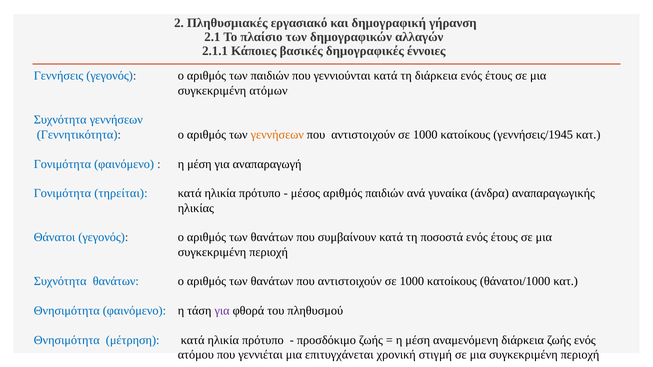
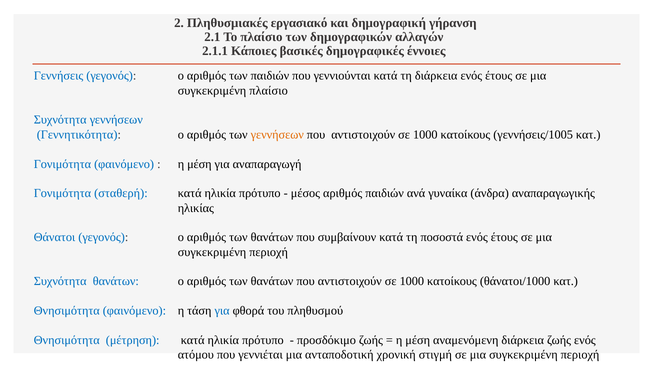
συγκεκριμένη ατόμων: ατόμων -> πλαίσιο
γεννήσεις/1945: γεννήσεις/1945 -> γεννήσεις/1005
τηρείται: τηρείται -> σταθερή
για at (222, 311) colour: purple -> blue
επιτυγχάνεται: επιτυγχάνεται -> ανταποδοτική
